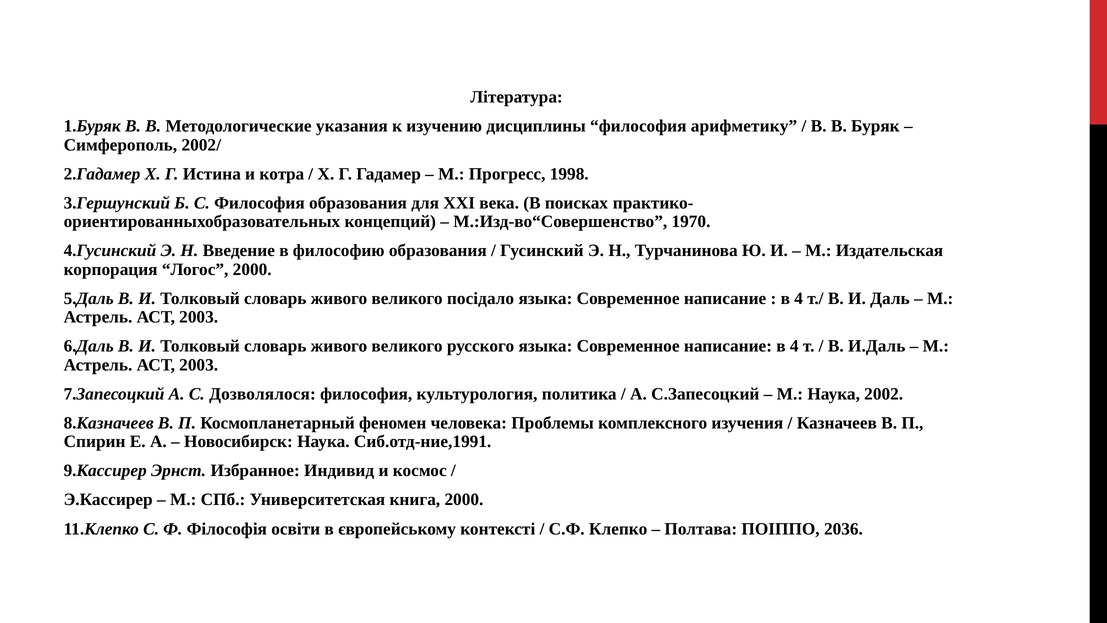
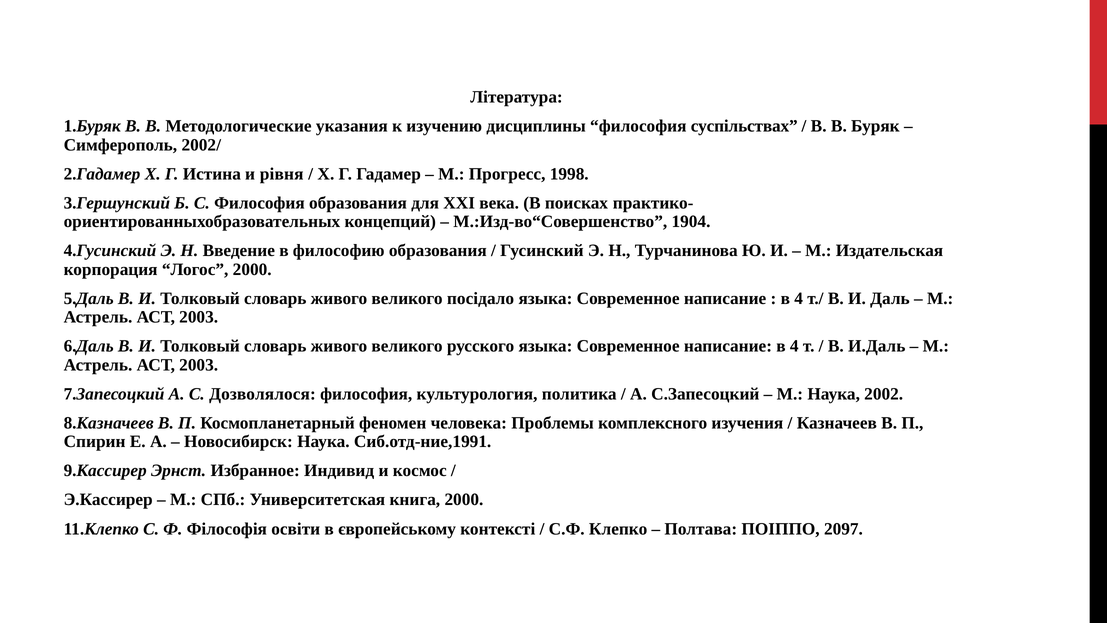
арифметику: арифметику -> суспільствах
котра: котра -> рівня
1970: 1970 -> 1904
2036: 2036 -> 2097
